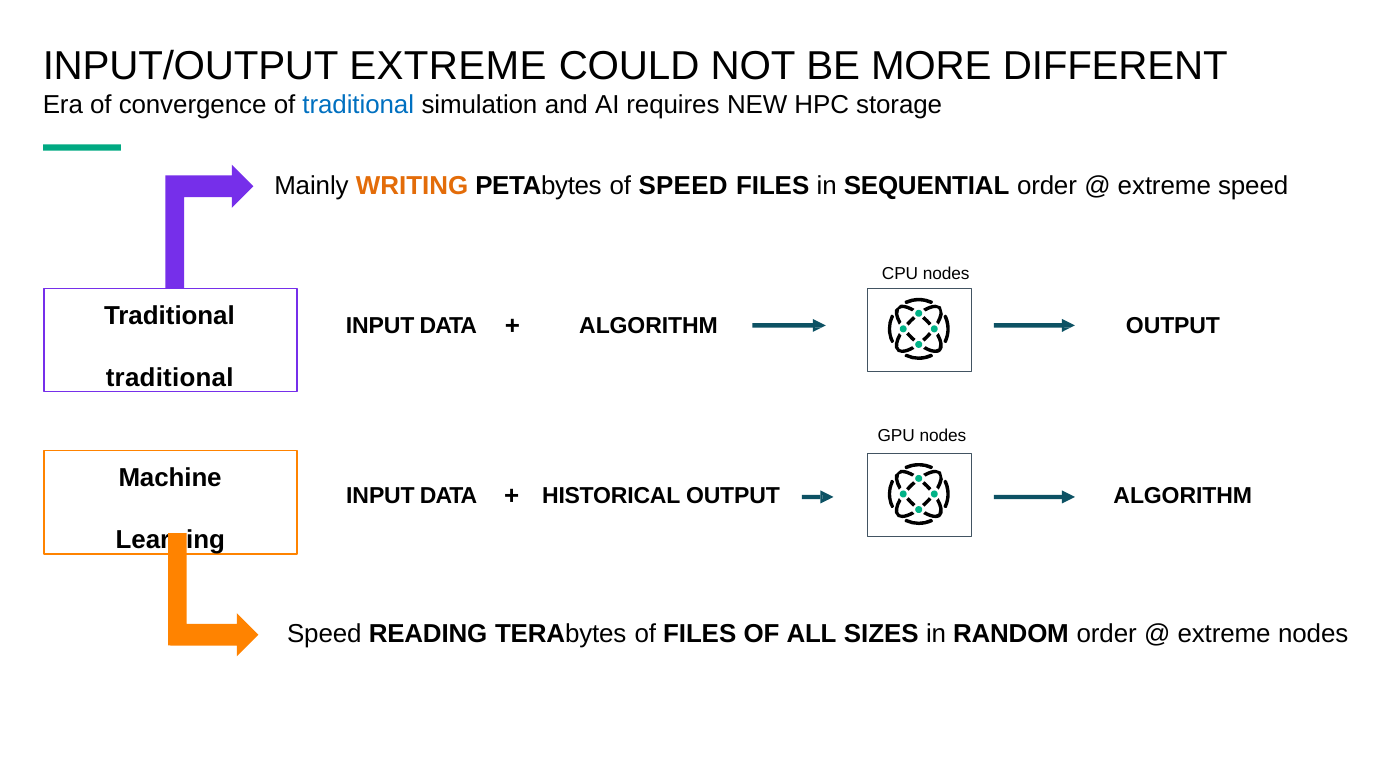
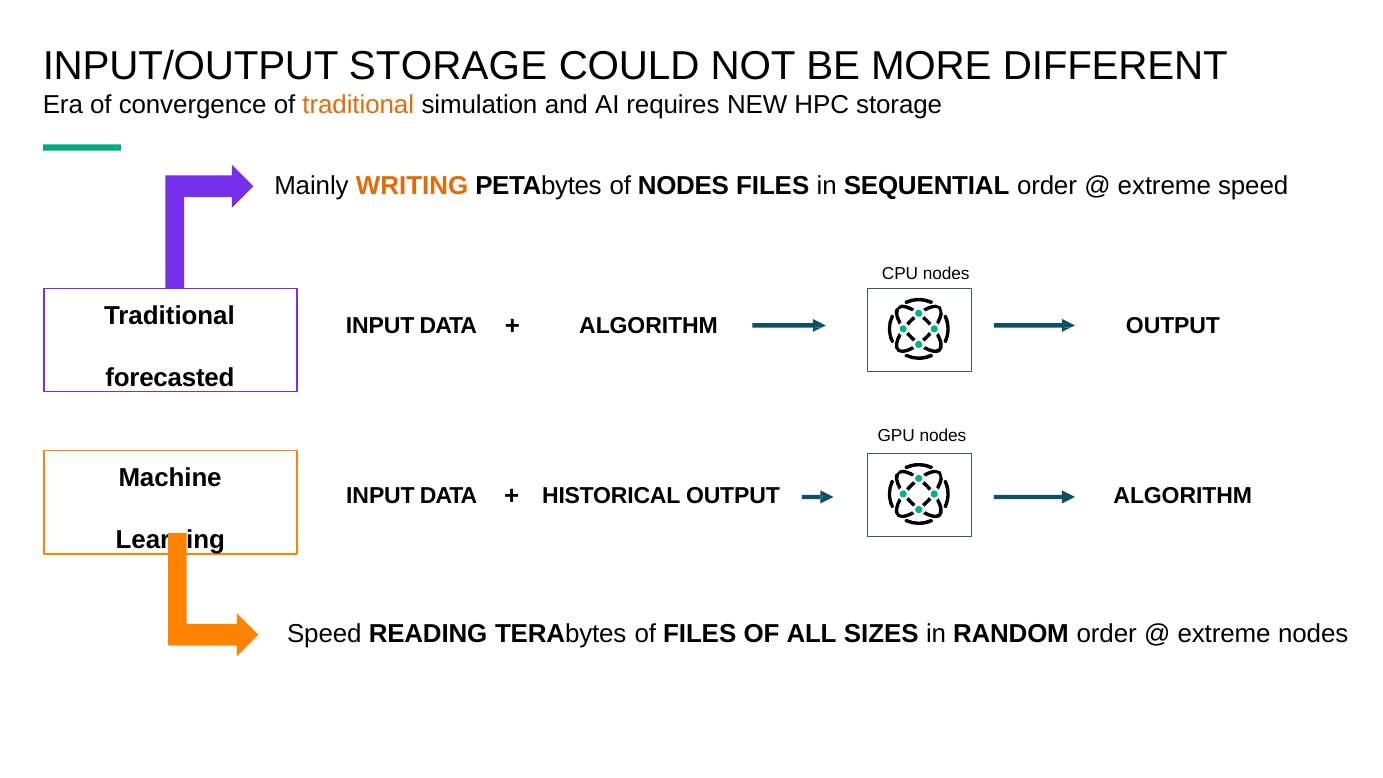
INPUT/OUTPUT EXTREME: EXTREME -> STORAGE
traditional at (358, 105) colour: blue -> orange
of SPEED: SPEED -> NODES
traditional at (170, 378): traditional -> forecasted
